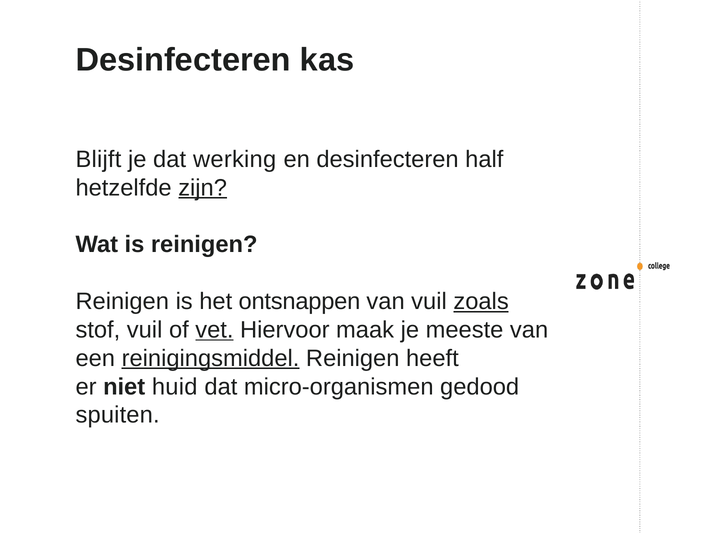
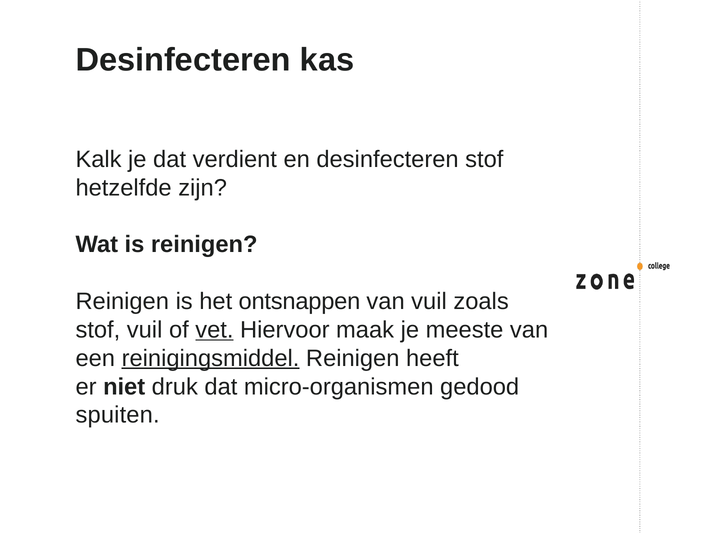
Blijft: Blijft -> Kalk
werking: werking -> verdient
desinfecteren half: half -> stof
zijn underline: present -> none
zoals underline: present -> none
huid: huid -> druk
